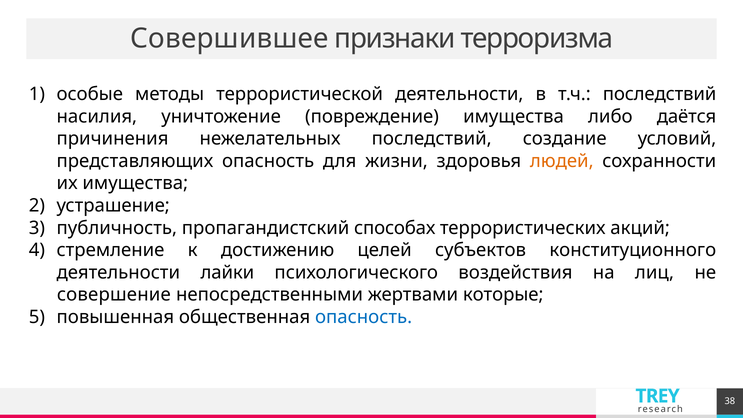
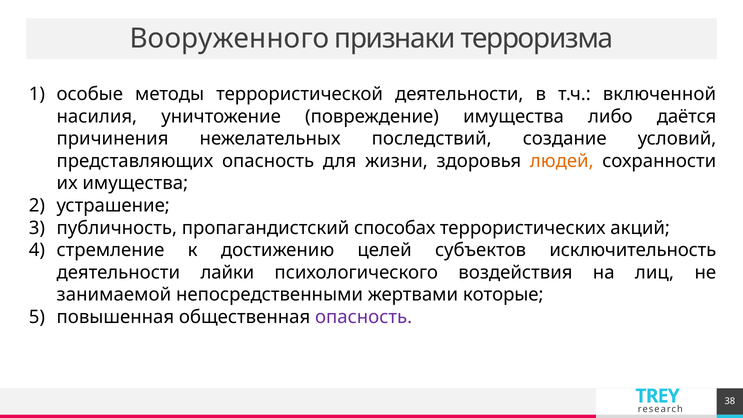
Совершившее: Совершившее -> Вооруженного
т.ч последствий: последствий -> включенной
конституционного: конституционного -> исключительность
совершение: совершение -> занимаемой
опасность at (364, 317) colour: blue -> purple
